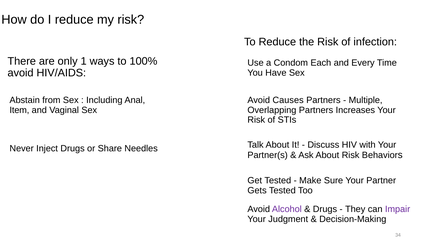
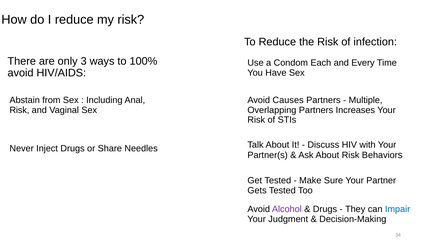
1: 1 -> 3
Item at (19, 110): Item -> Risk
Impair colour: purple -> blue
